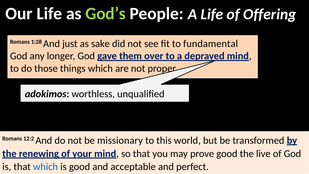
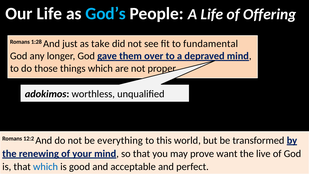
God’s colour: light green -> light blue
sake: sake -> take
missionary: missionary -> everything
prove good: good -> want
